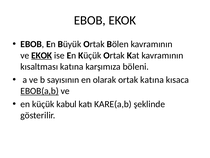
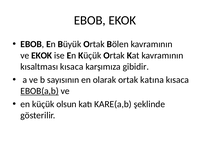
EKOK at (42, 55) underline: present -> none
kısaltması katına: katına -> kısaca
böleni: böleni -> gibidir
kabul: kabul -> olsun
